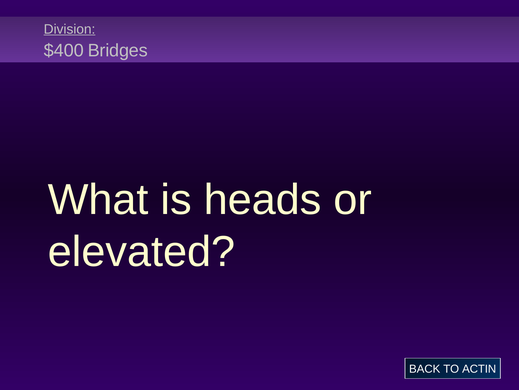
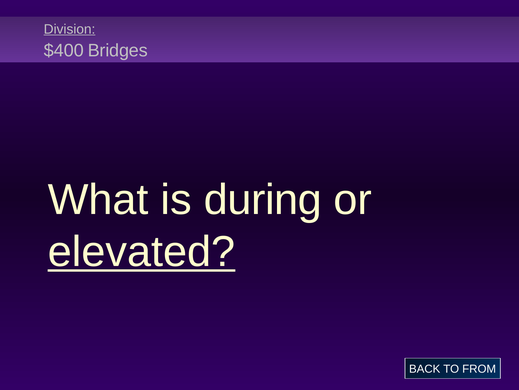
heads: heads -> during
elevated underline: none -> present
ACTIN: ACTIN -> FROM
